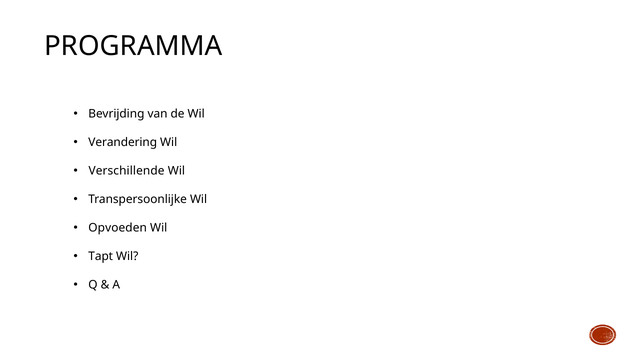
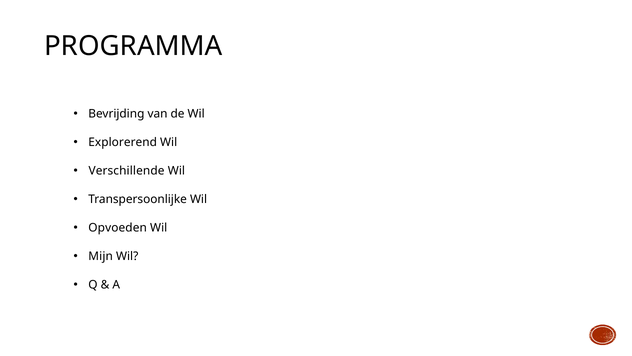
Verandering: Verandering -> Explorerend
Tapt: Tapt -> Mijn
